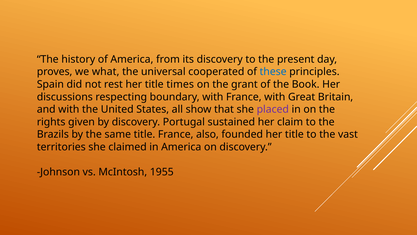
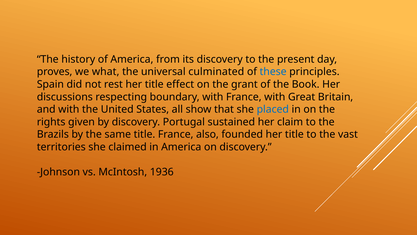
cooperated: cooperated -> culminated
times: times -> effect
placed colour: purple -> blue
1955: 1955 -> 1936
